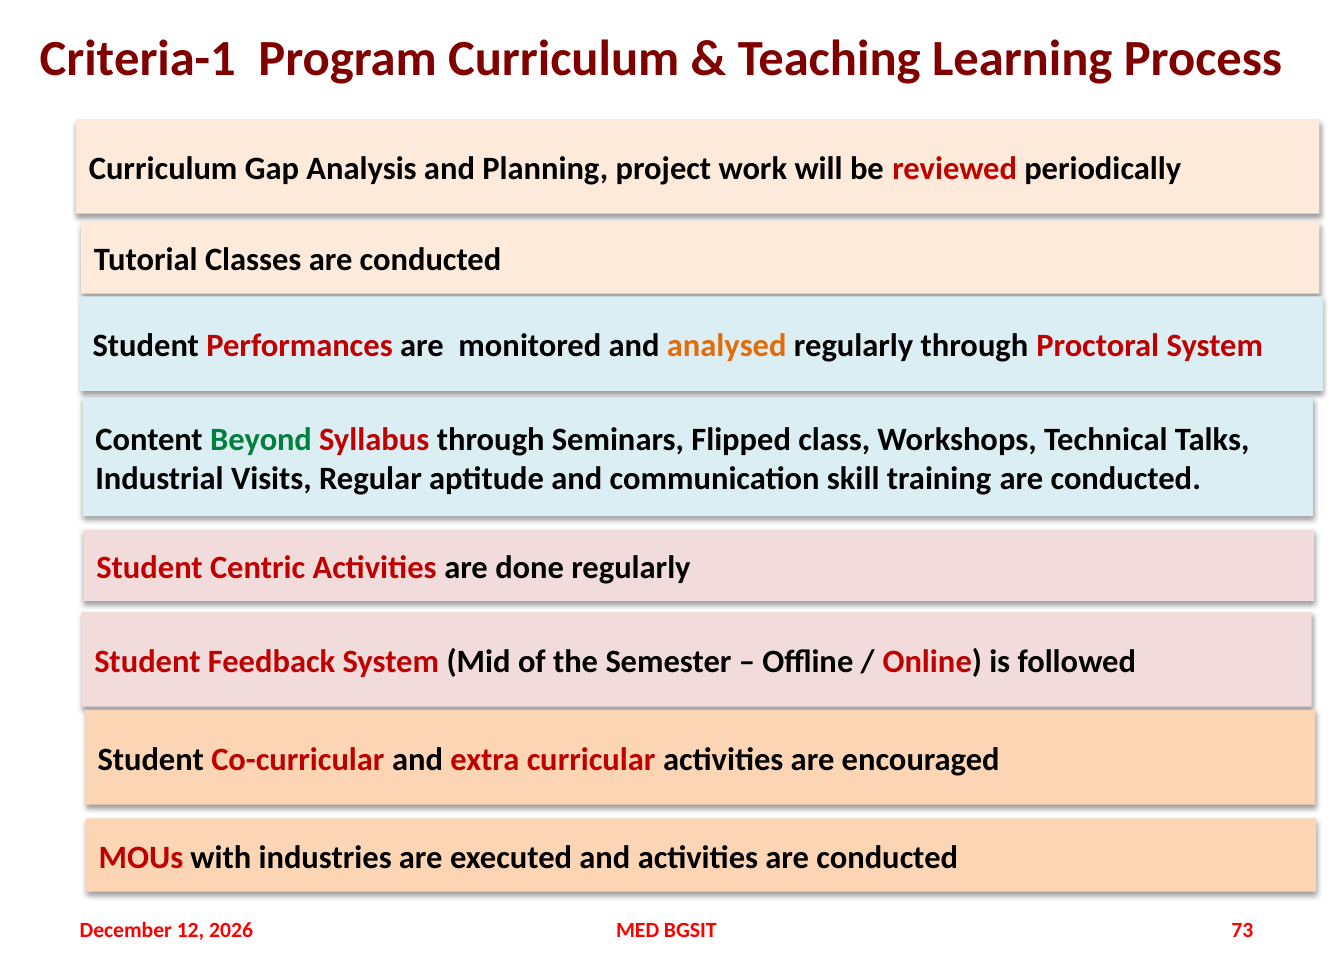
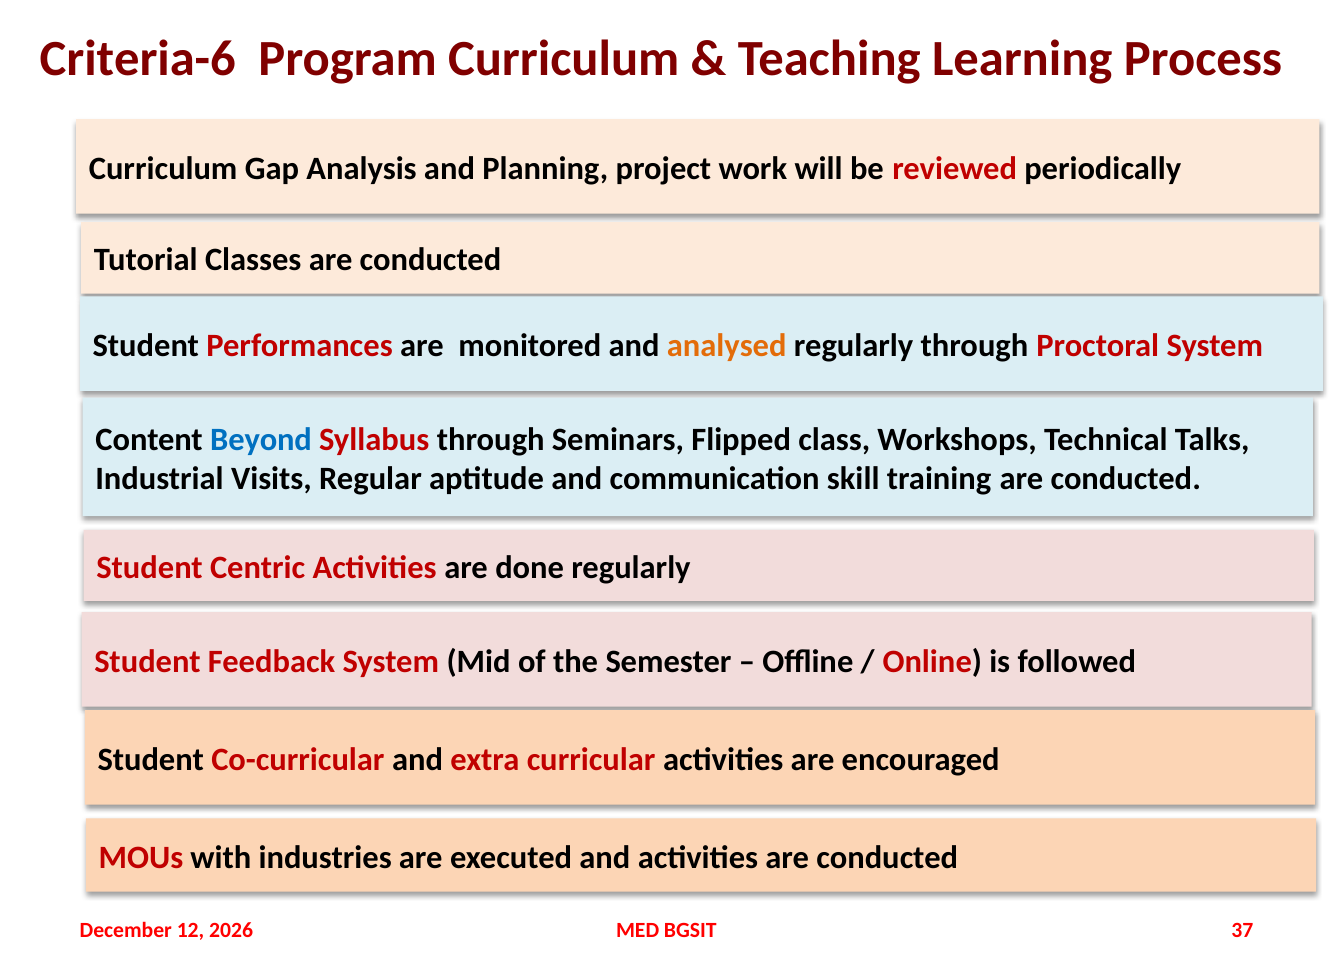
Criteria-1: Criteria-1 -> Criteria-6
Beyond colour: green -> blue
73: 73 -> 37
